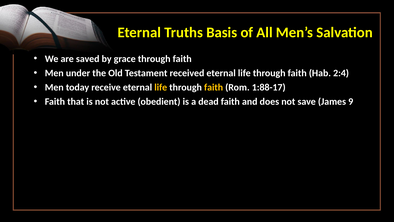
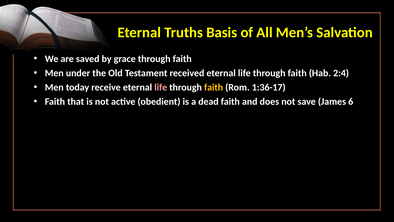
life at (161, 87) colour: yellow -> pink
1:88-17: 1:88-17 -> 1:36-17
9: 9 -> 6
